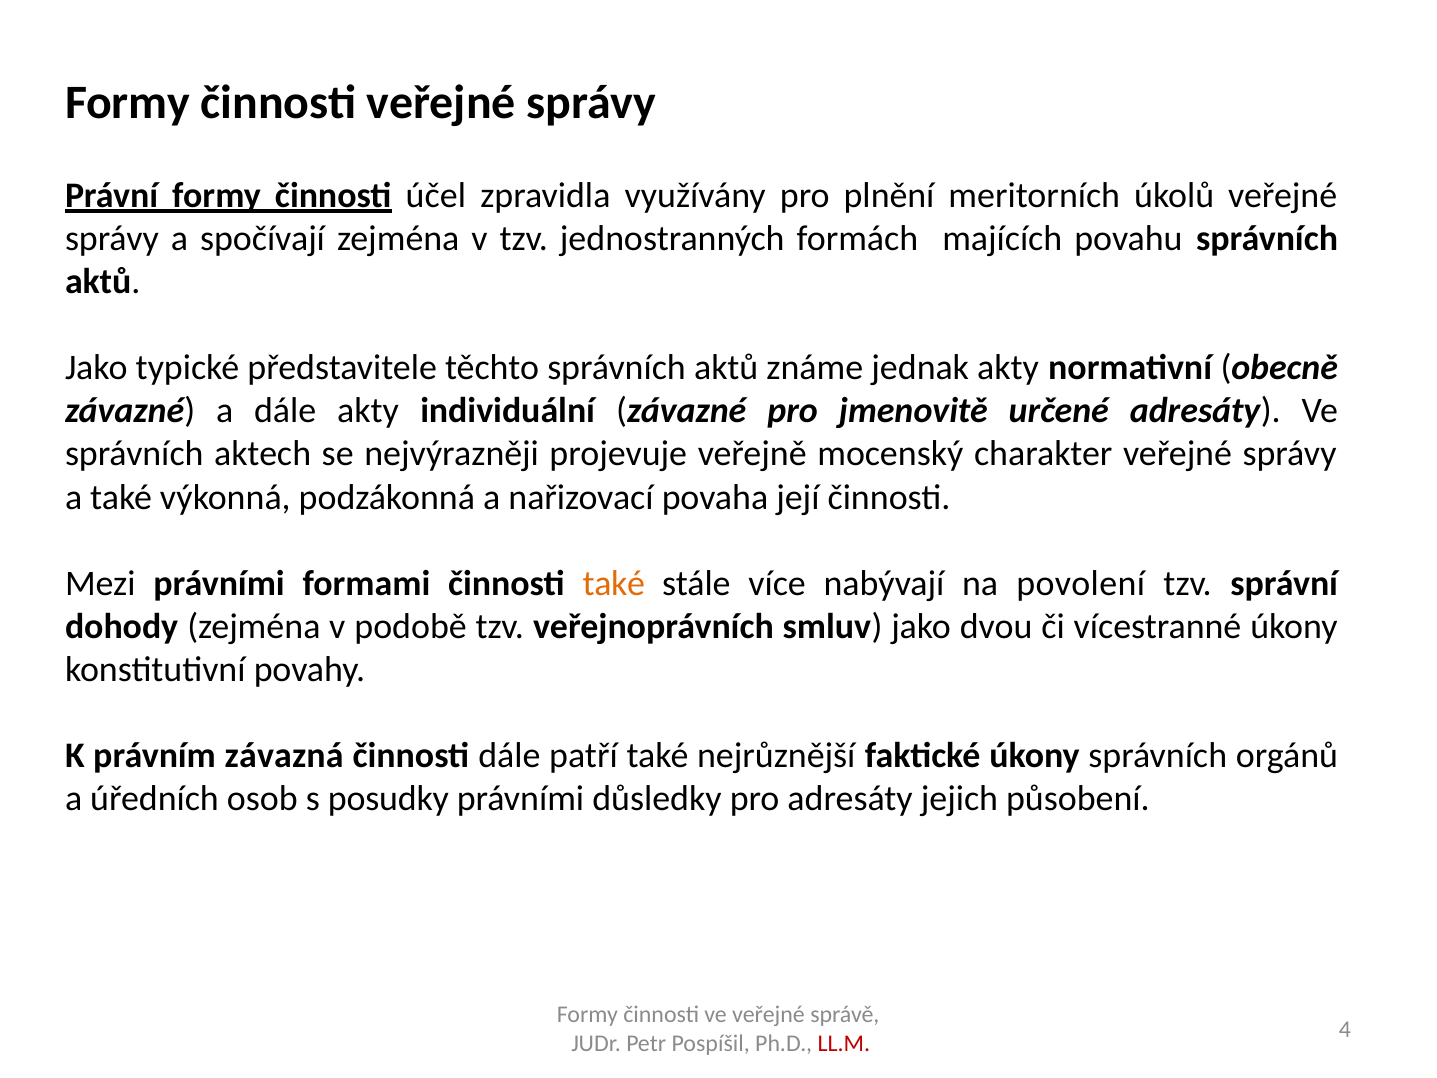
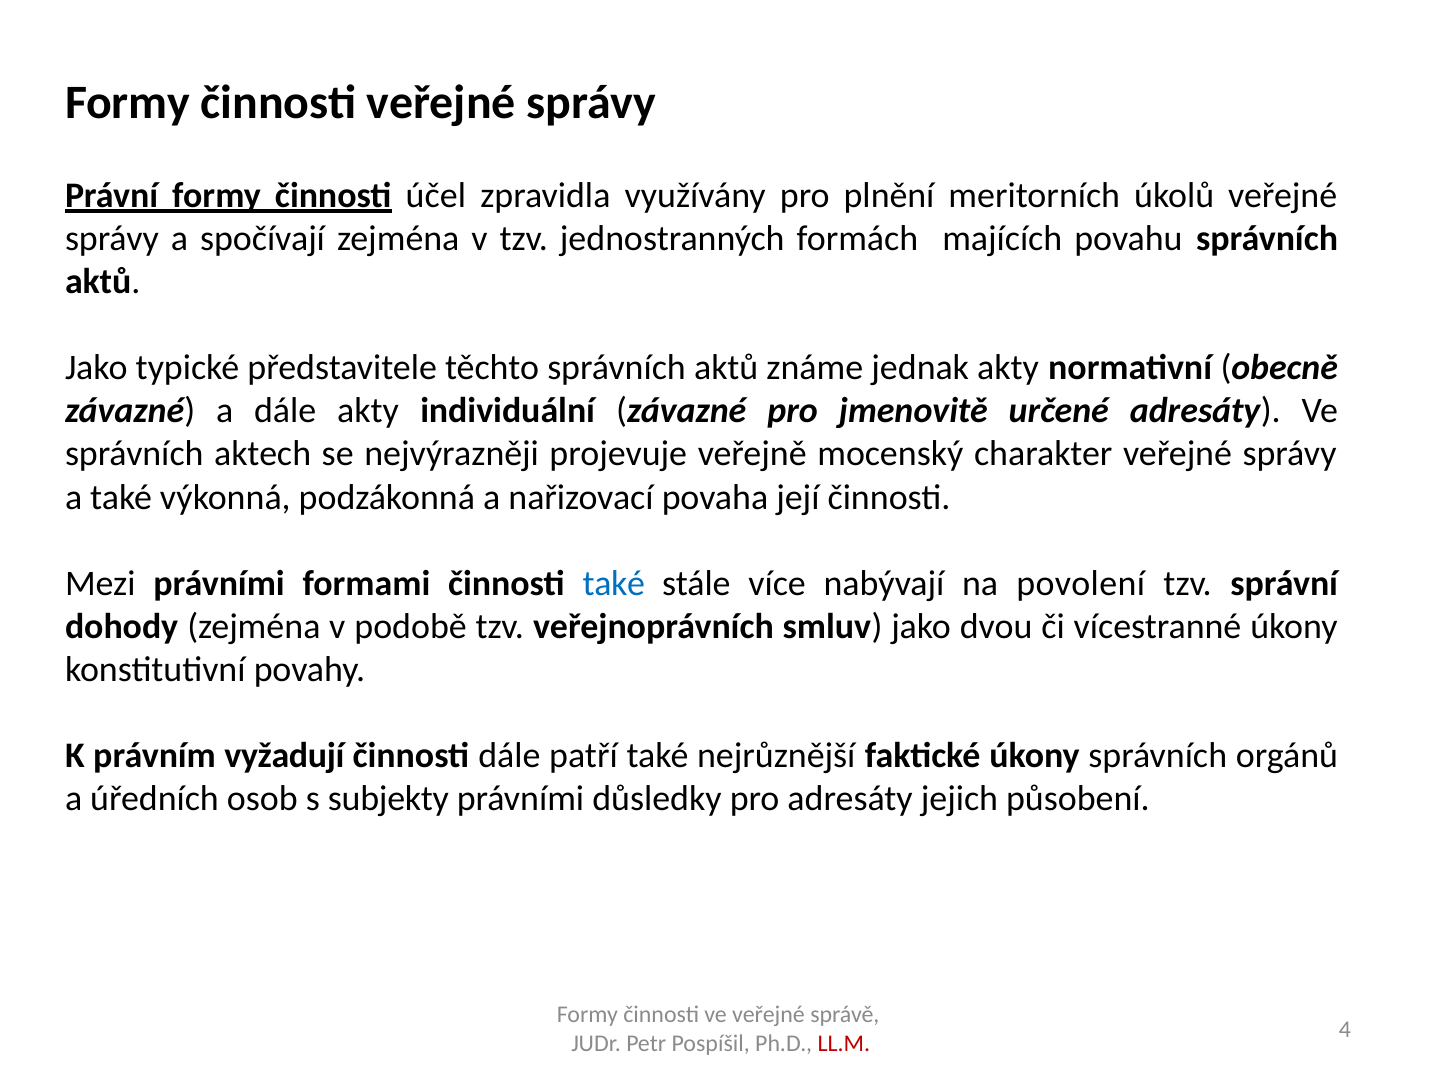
také at (614, 583) colour: orange -> blue
závazná: závazná -> vyžadují
posudky: posudky -> subjekty
